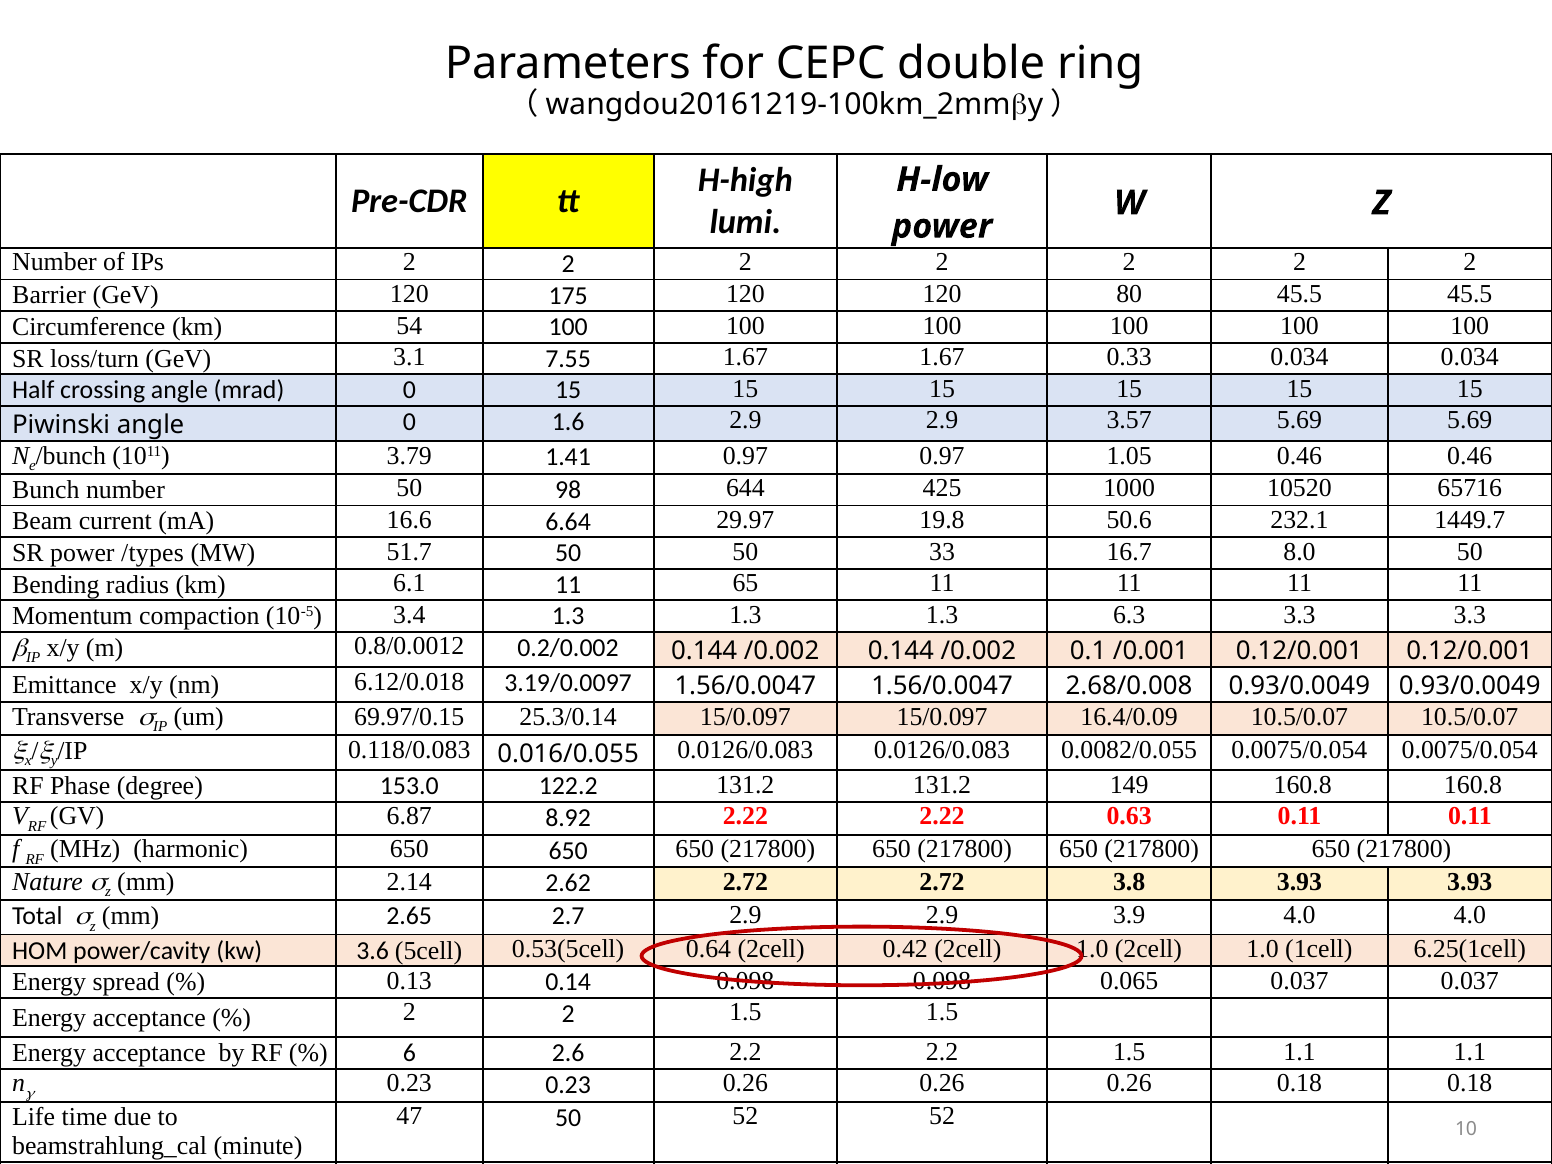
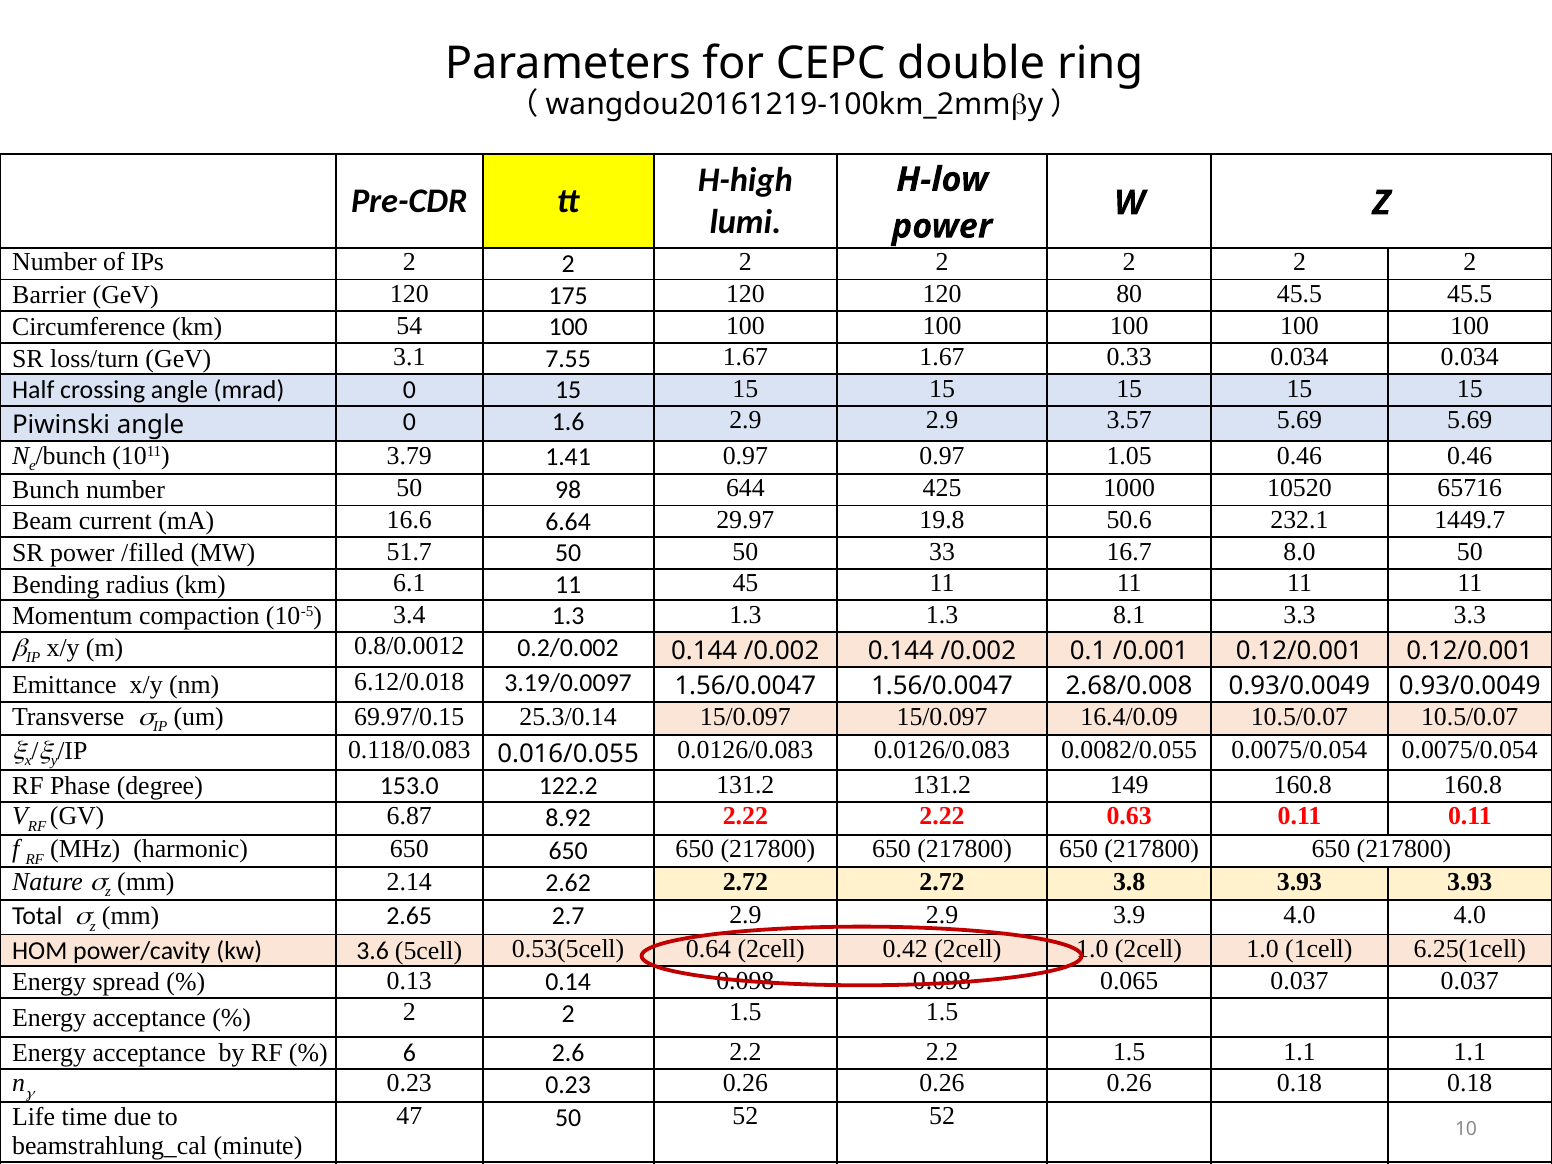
/types: /types -> /filled
65: 65 -> 45
6.3: 6.3 -> 8.1
